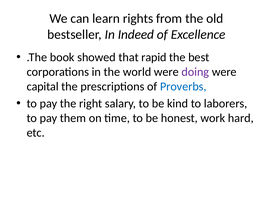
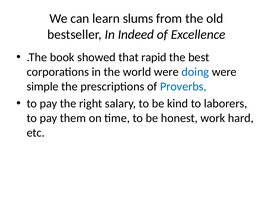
rights: rights -> slums
doing colour: purple -> blue
capital: capital -> simple
